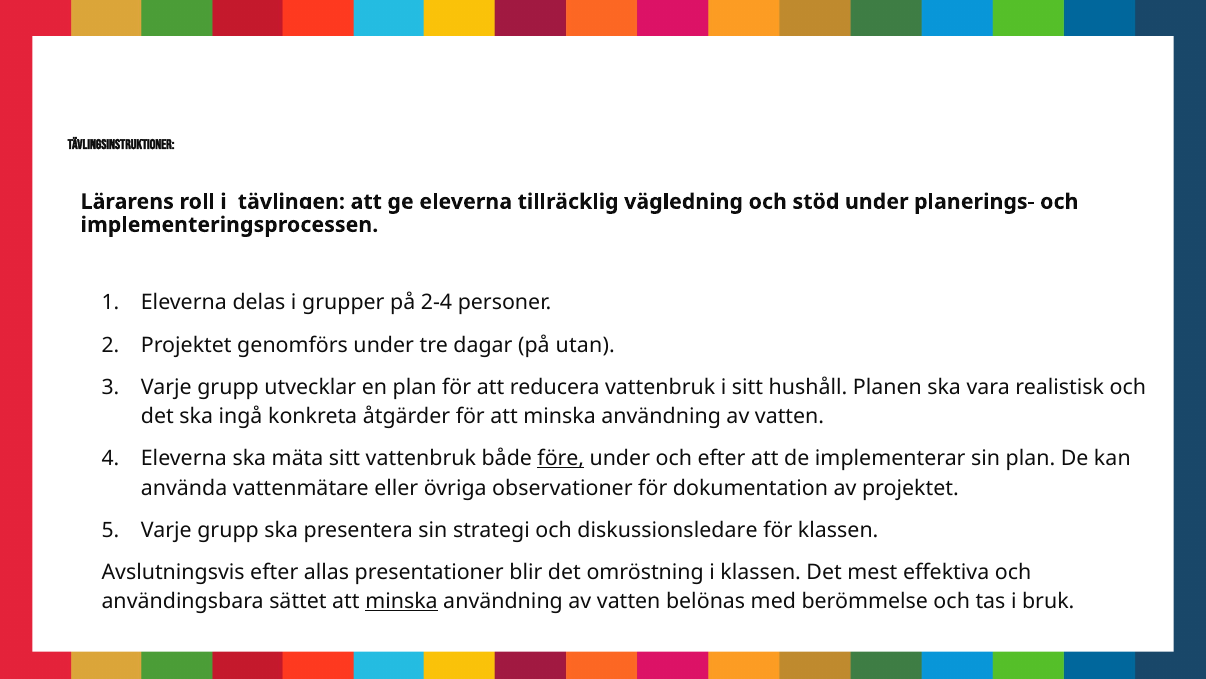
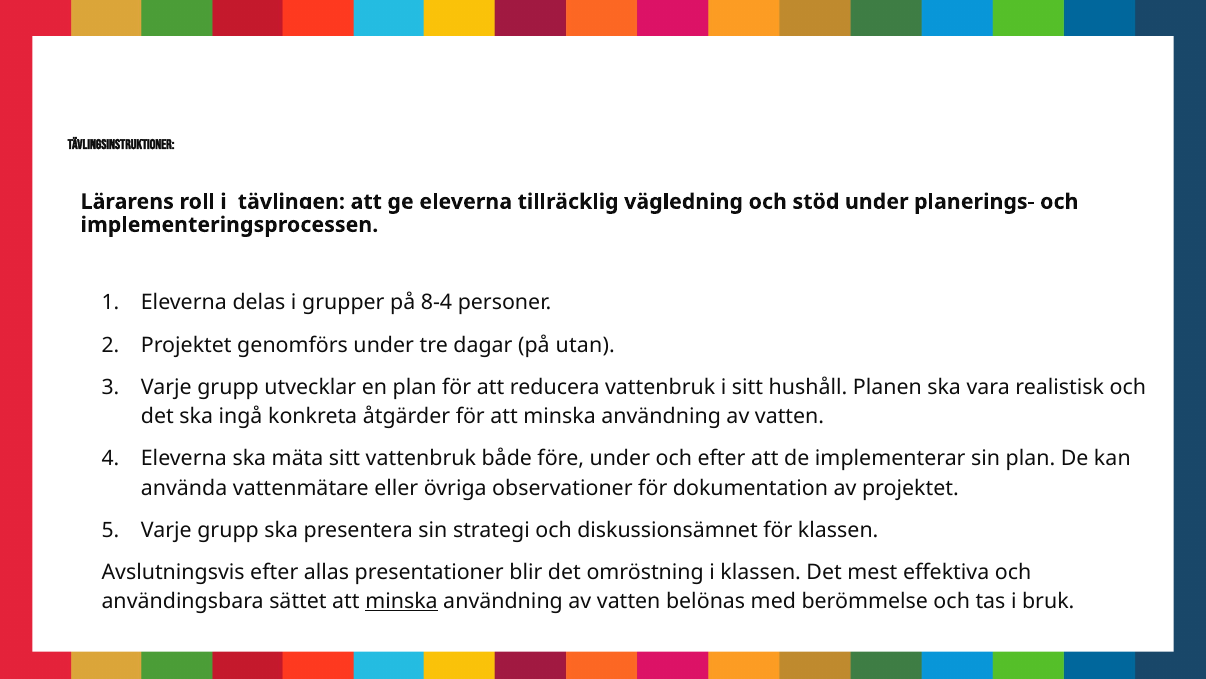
2-4: 2-4 -> 8-4
före underline: present -> none
diskussionsledare: diskussionsledare -> diskussionsämnet
